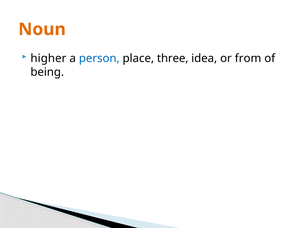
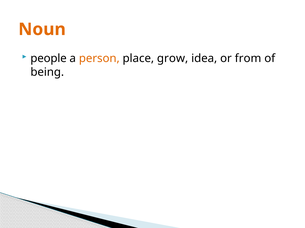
higher: higher -> people
person colour: blue -> orange
three: three -> grow
